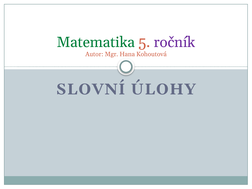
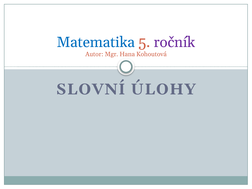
Matematika colour: green -> blue
